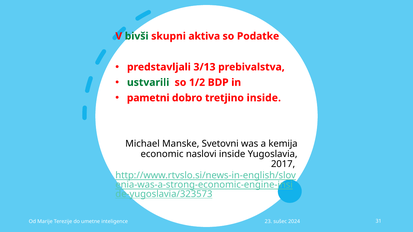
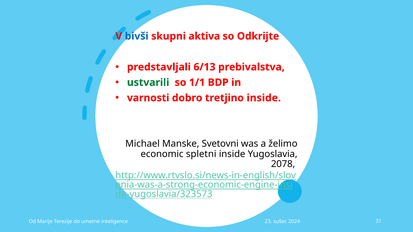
bivši colour: green -> blue
Podatke: Podatke -> Odkrijte
3/13: 3/13 -> 6/13
1/2: 1/2 -> 1/1
pametni: pametni -> varnosti
kemija: kemija -> želimo
naslovi: naslovi -> spletni
2017: 2017 -> 2078
